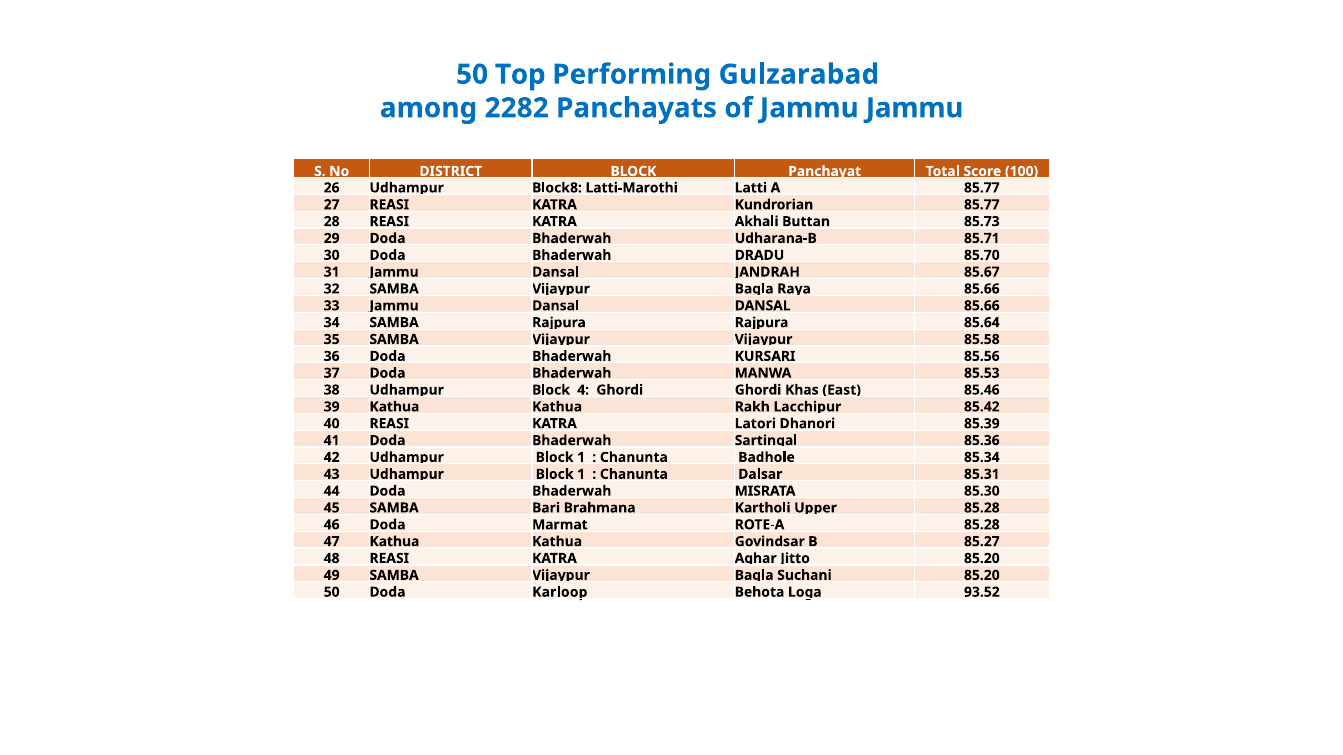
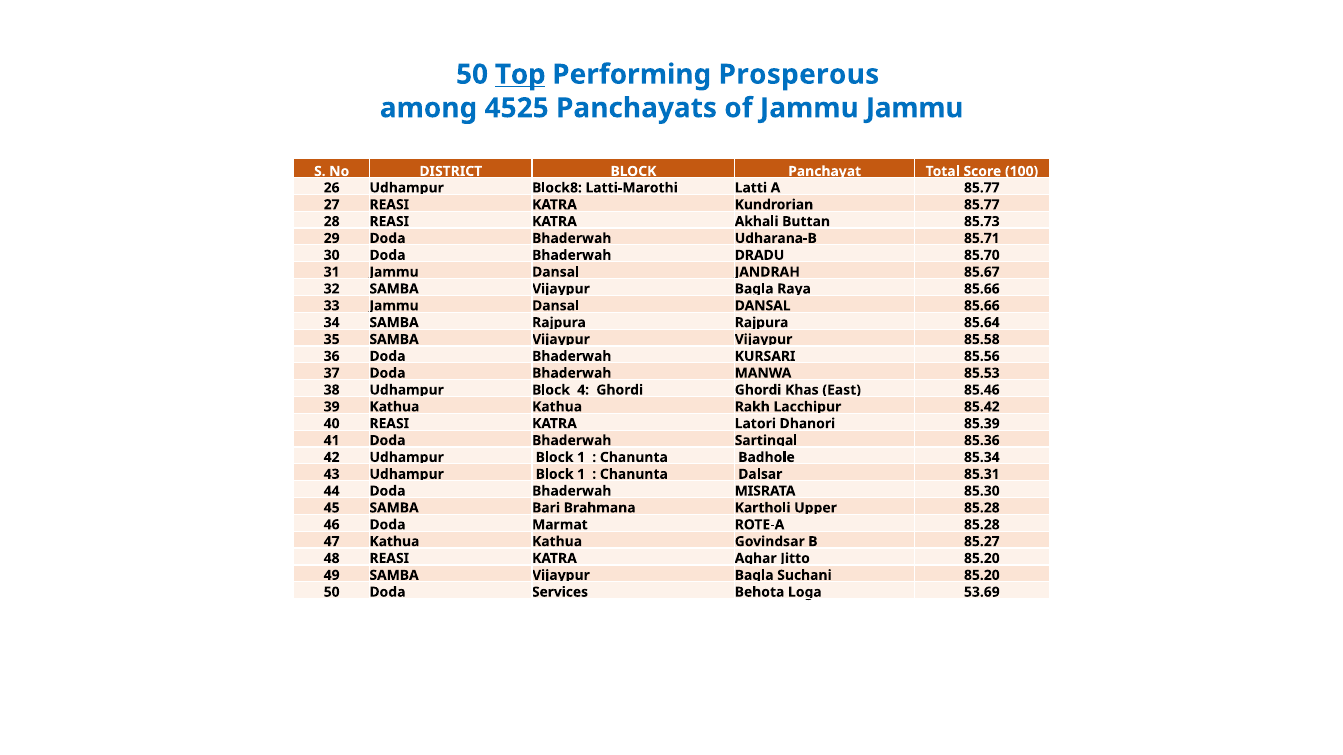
Top underline: none -> present
Gulzarabad: Gulzarabad -> Prosperous
2282: 2282 -> 4525
Karloop: Karloop -> Services
93.52: 93.52 -> 53.69
